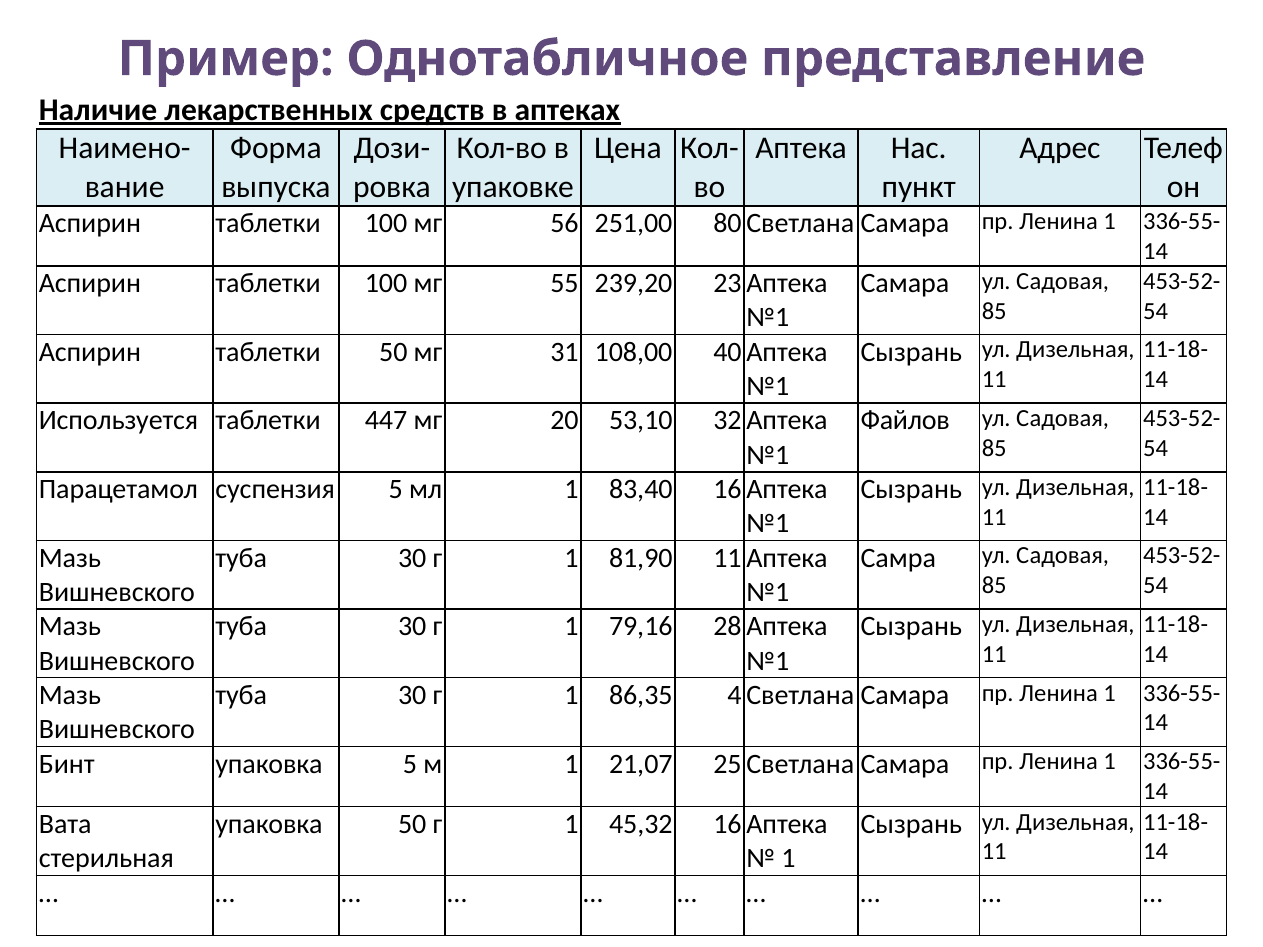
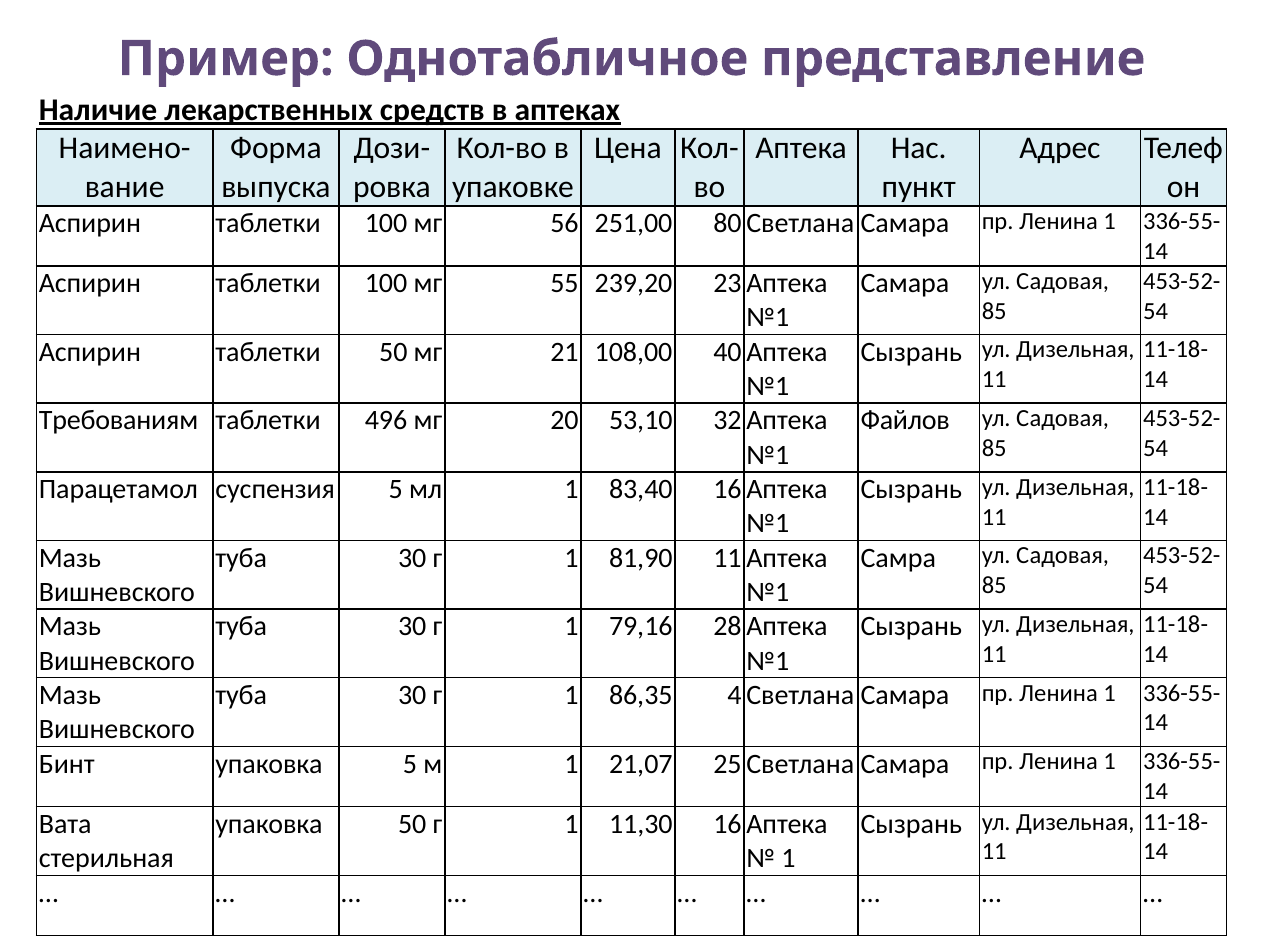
31: 31 -> 21
Используется: Используется -> Требованиям
447: 447 -> 496
45,32: 45,32 -> 11,30
